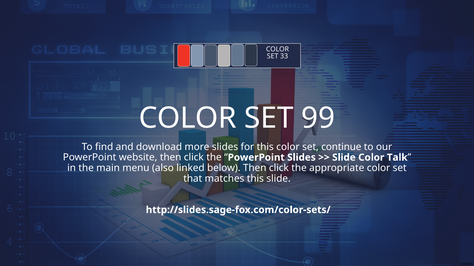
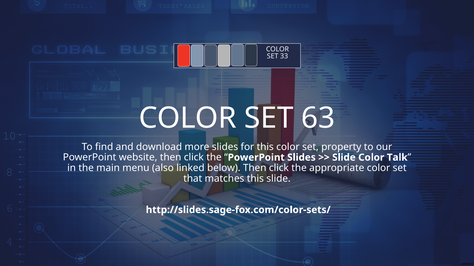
99: 99 -> 63
continue: continue -> property
